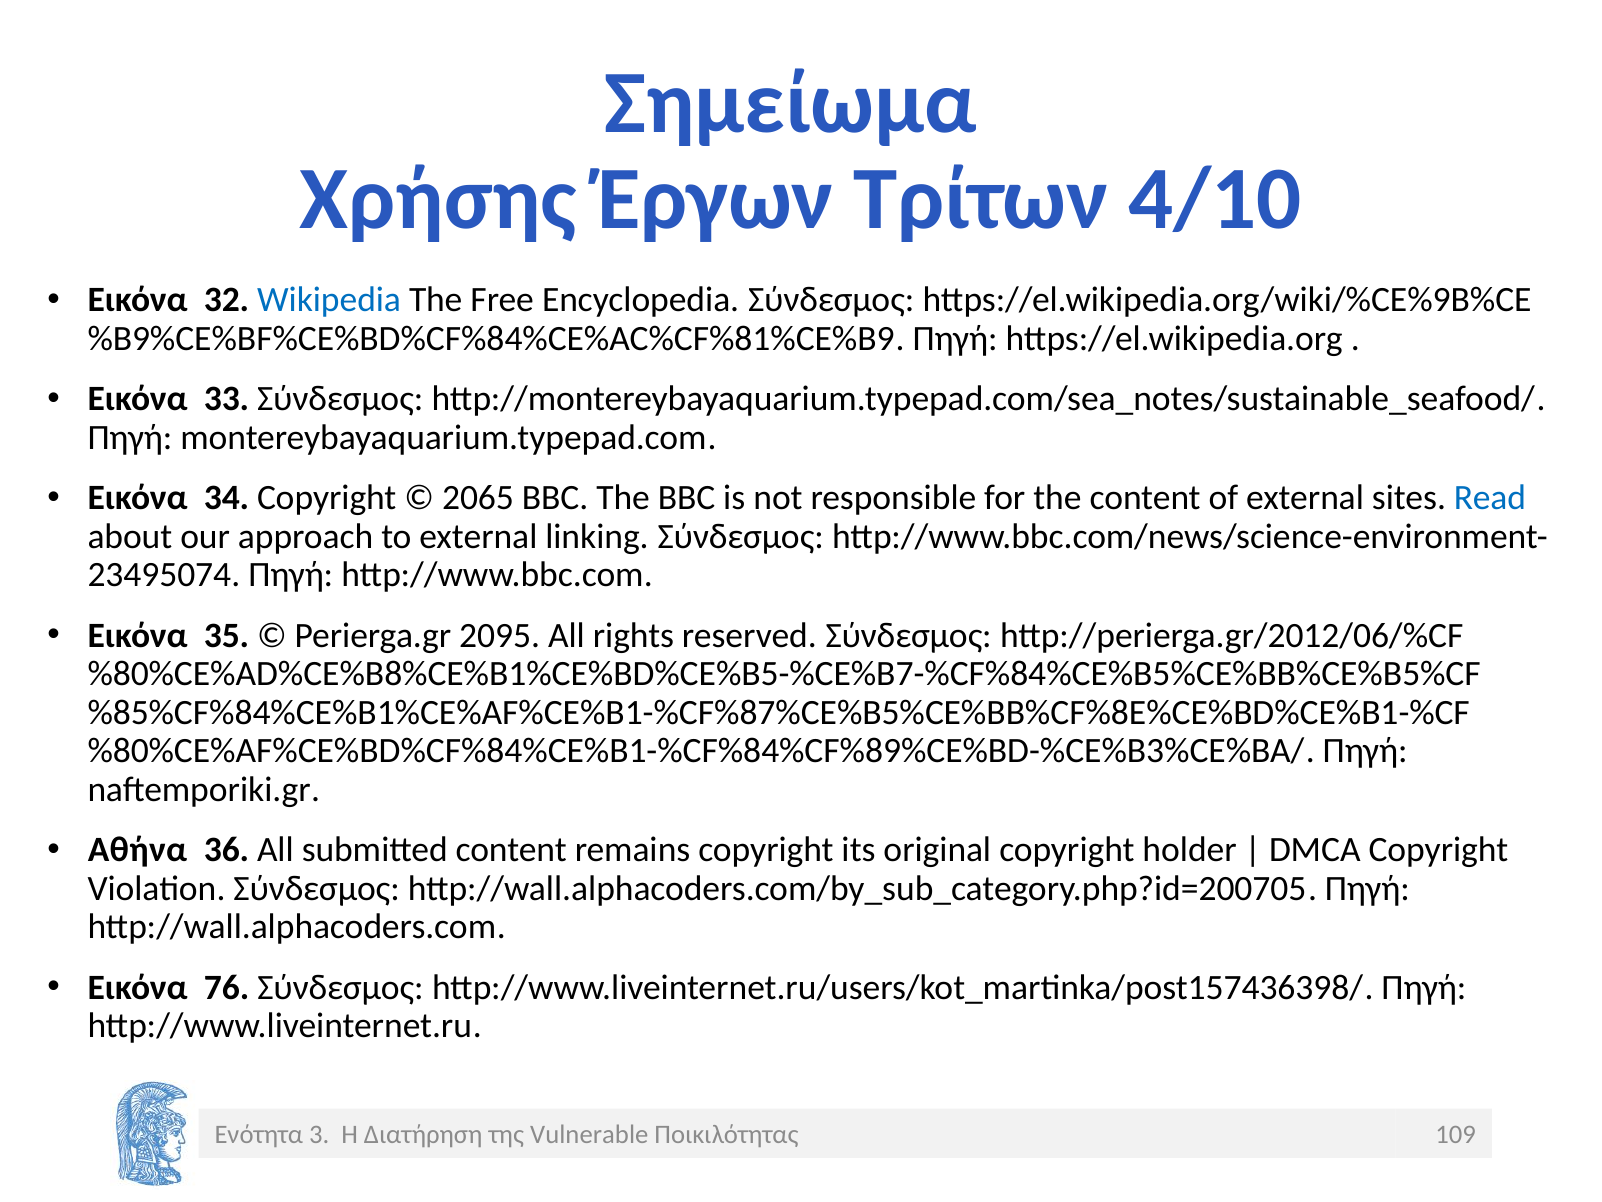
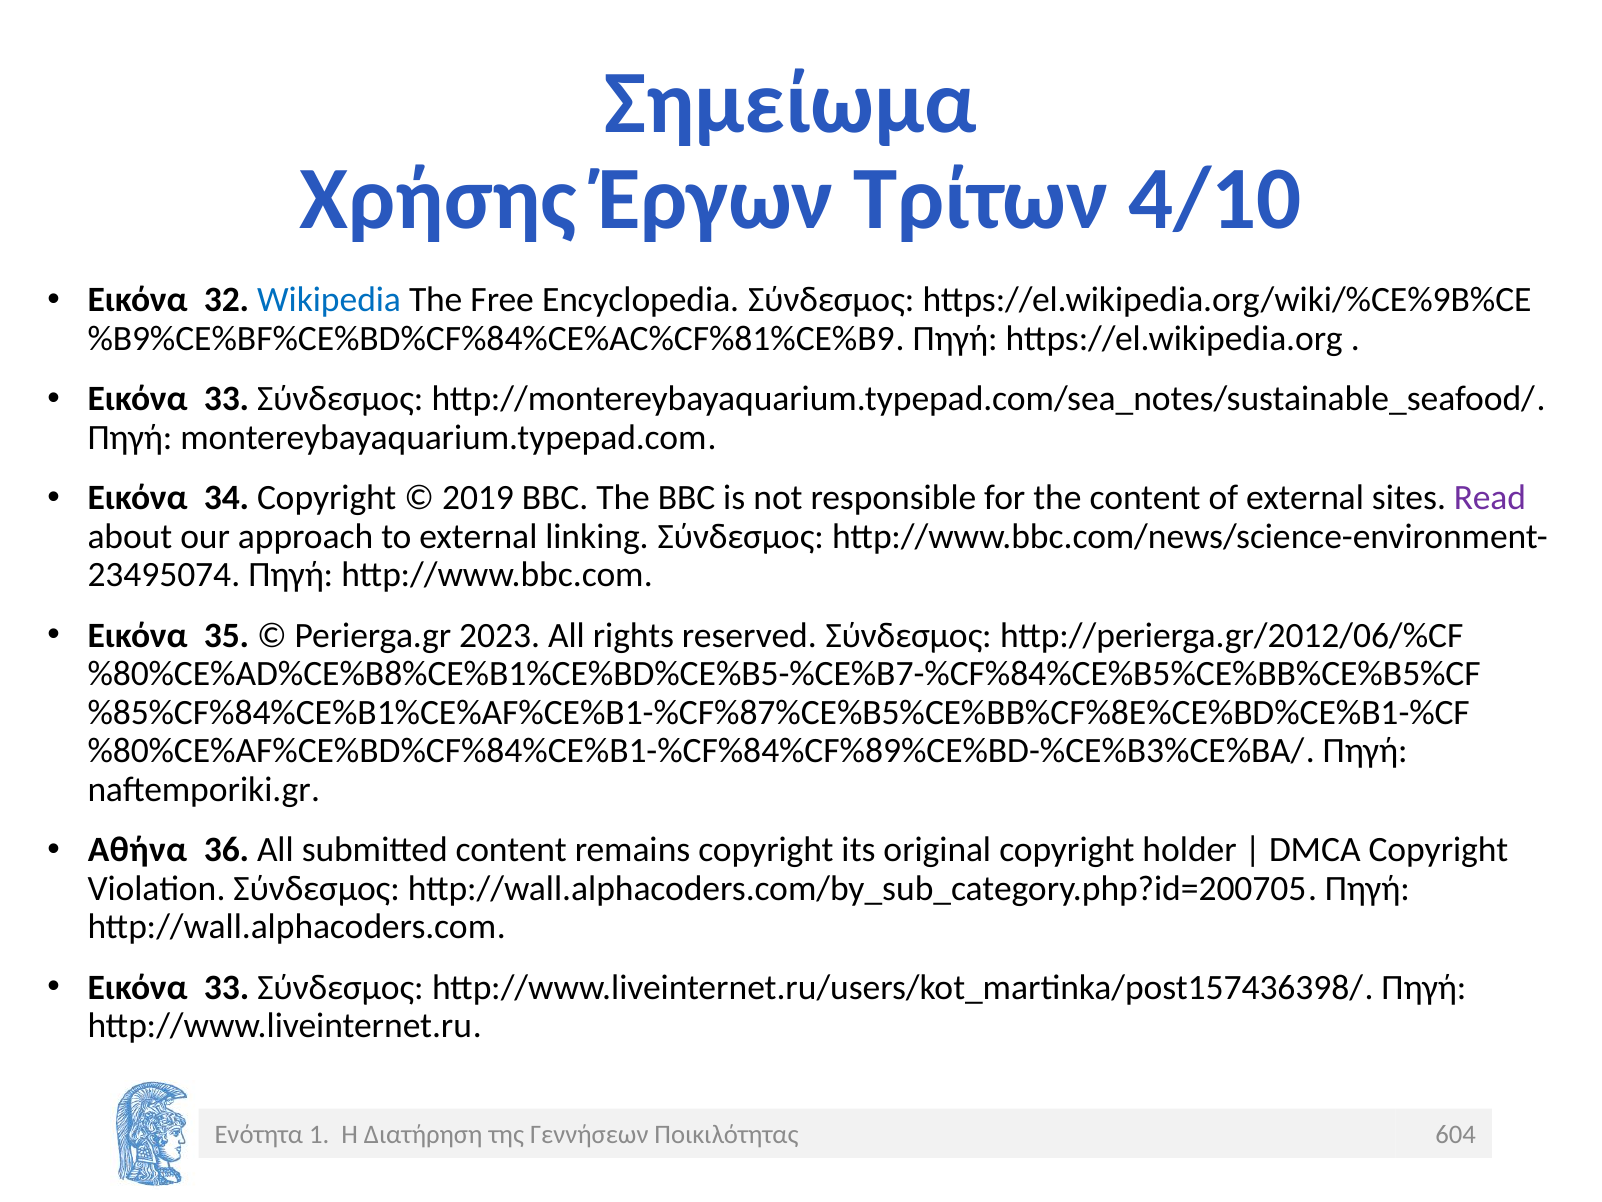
2065: 2065 -> 2019
Read colour: blue -> purple
2095: 2095 -> 2023
76 at (227, 987): 76 -> 33
3: 3 -> 1
Vulnerable: Vulnerable -> Γεννήσεων
109: 109 -> 604
